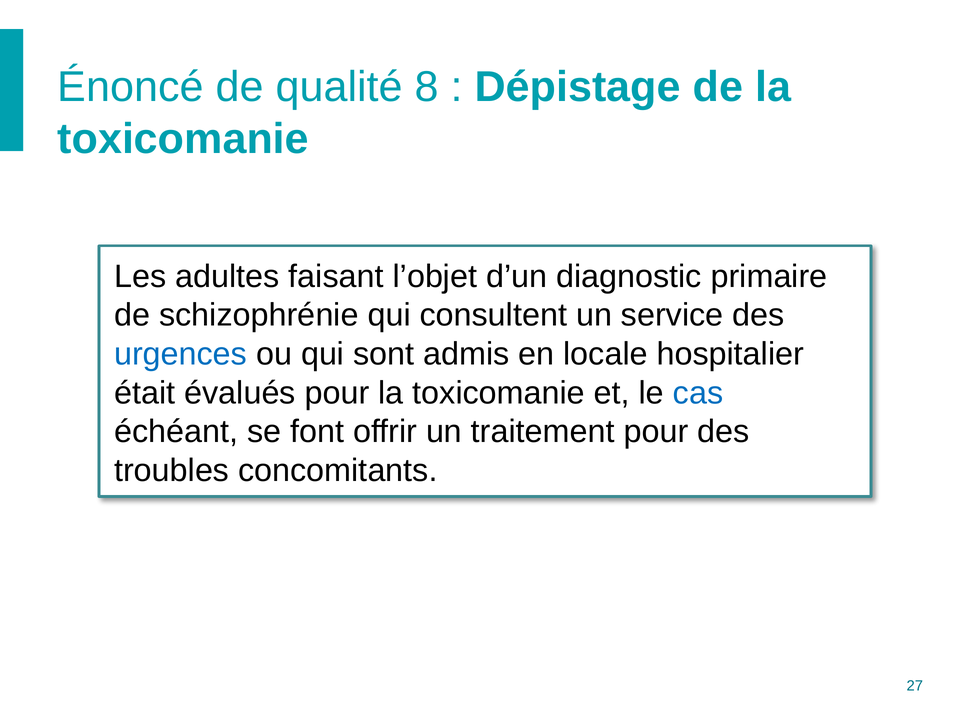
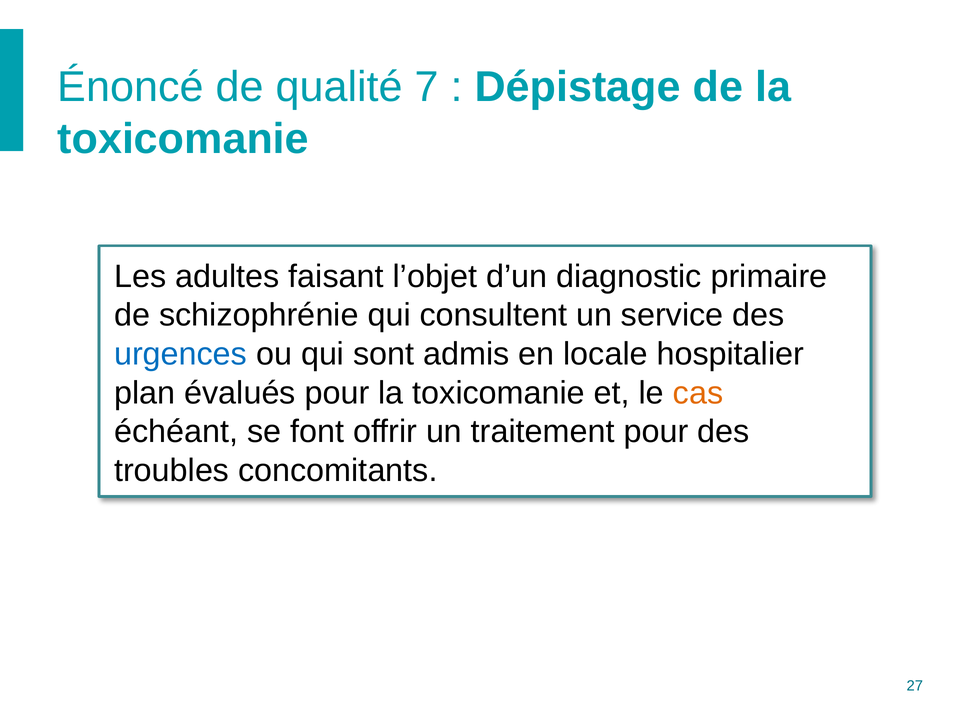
8: 8 -> 7
était: était -> plan
cas colour: blue -> orange
